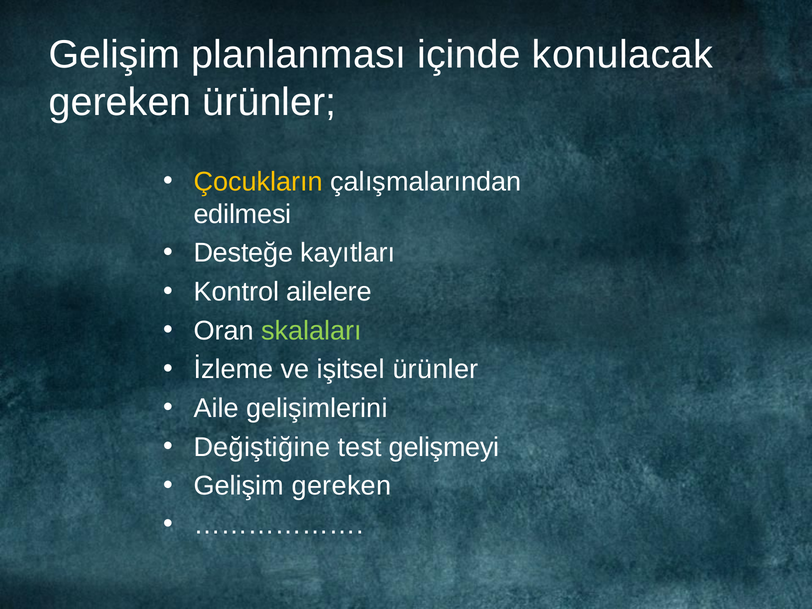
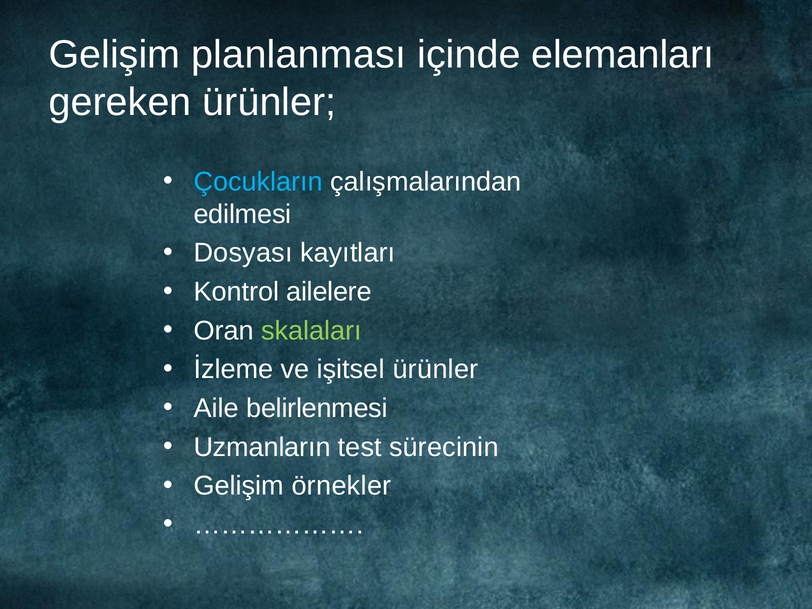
konulacak: konulacak -> elemanları
Çocukların colour: yellow -> light blue
Desteğe: Desteğe -> Dosyası
gelişimlerini: gelişimlerini -> belirlenmesi
Değiştiğine: Değiştiğine -> Uzmanların
gelişmeyi: gelişmeyi -> sürecinin
Gelişim gereken: gereken -> örnekler
